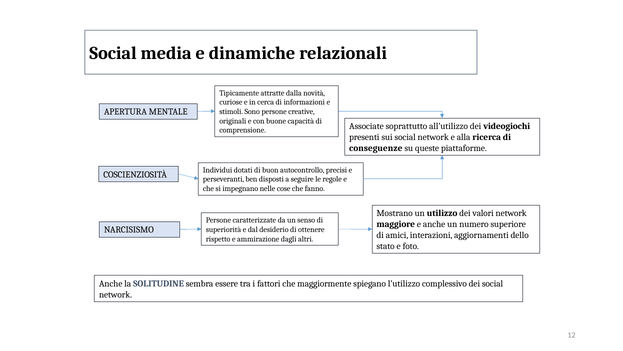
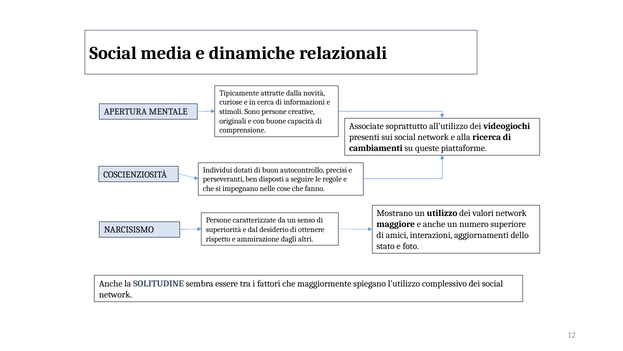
conseguenze: conseguenze -> cambiamenti
